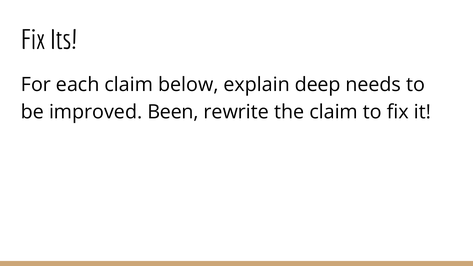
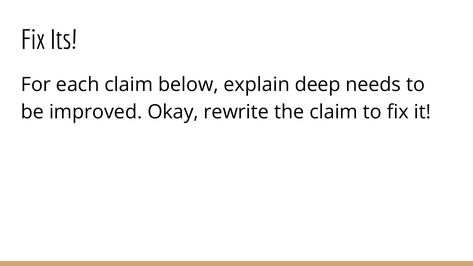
Been: Been -> Okay
